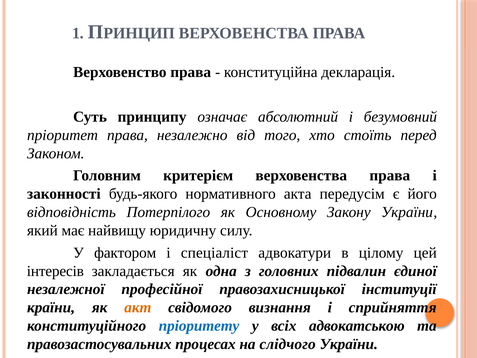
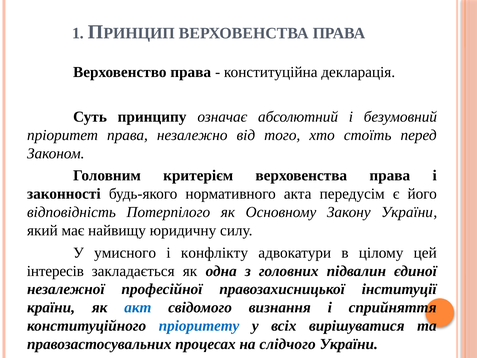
фактором: фактором -> умисного
спеціаліст: спеціаліст -> конфлікту
акт colour: orange -> blue
адвокатською: адвокатською -> вирішуватися
